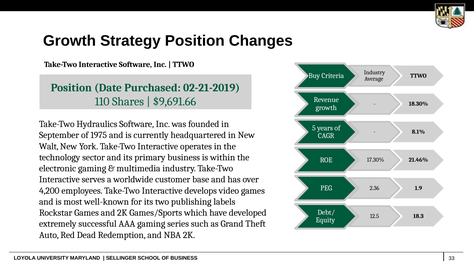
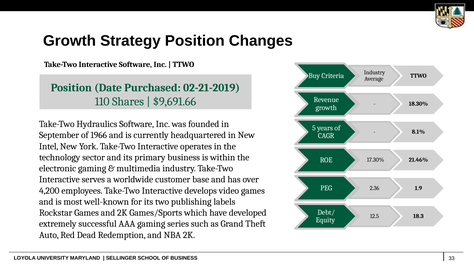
1975: 1975 -> 1966
Walt: Walt -> Intel
